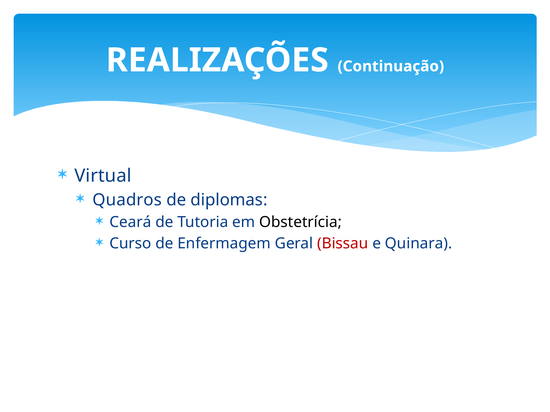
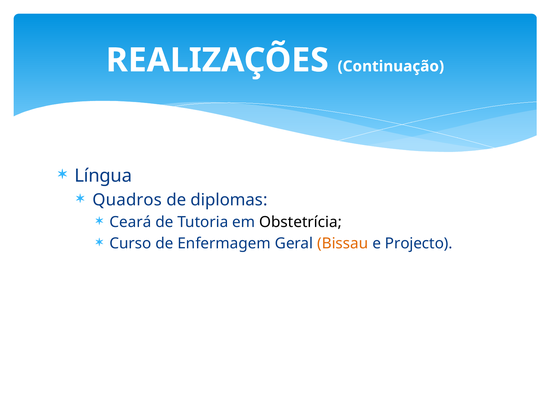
Virtual: Virtual -> Língua
Bissau colour: red -> orange
Quinara: Quinara -> Projecto
